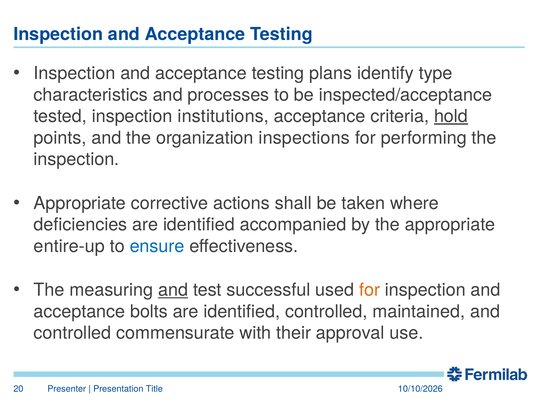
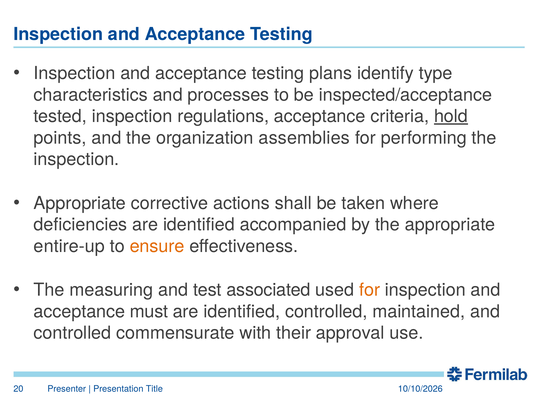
institutions: institutions -> regulations
inspections: inspections -> assemblies
ensure colour: blue -> orange
and at (173, 290) underline: present -> none
successful: successful -> associated
bolts: bolts -> must
